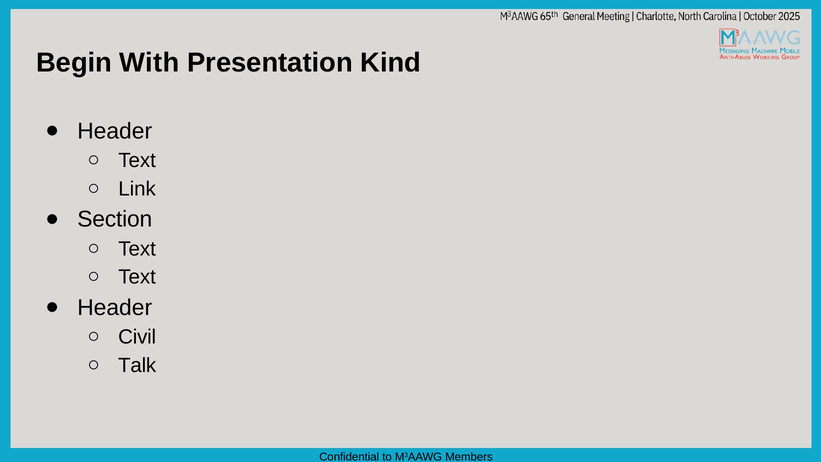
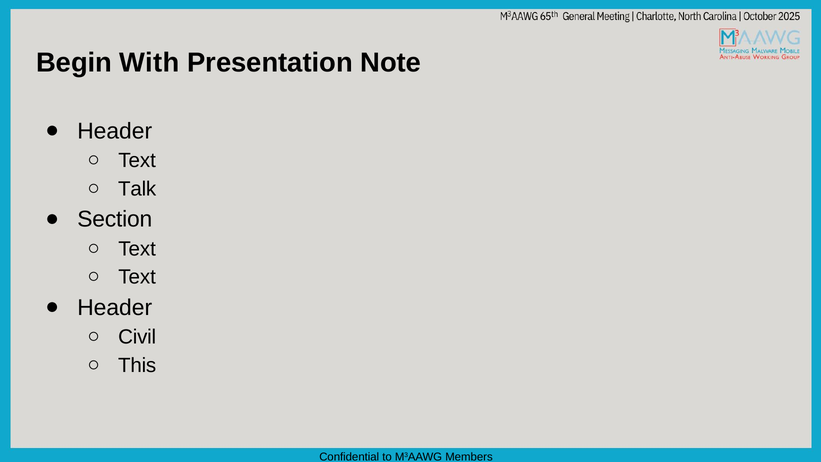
Kind: Kind -> Note
Link: Link -> Talk
Talk: Talk -> This
